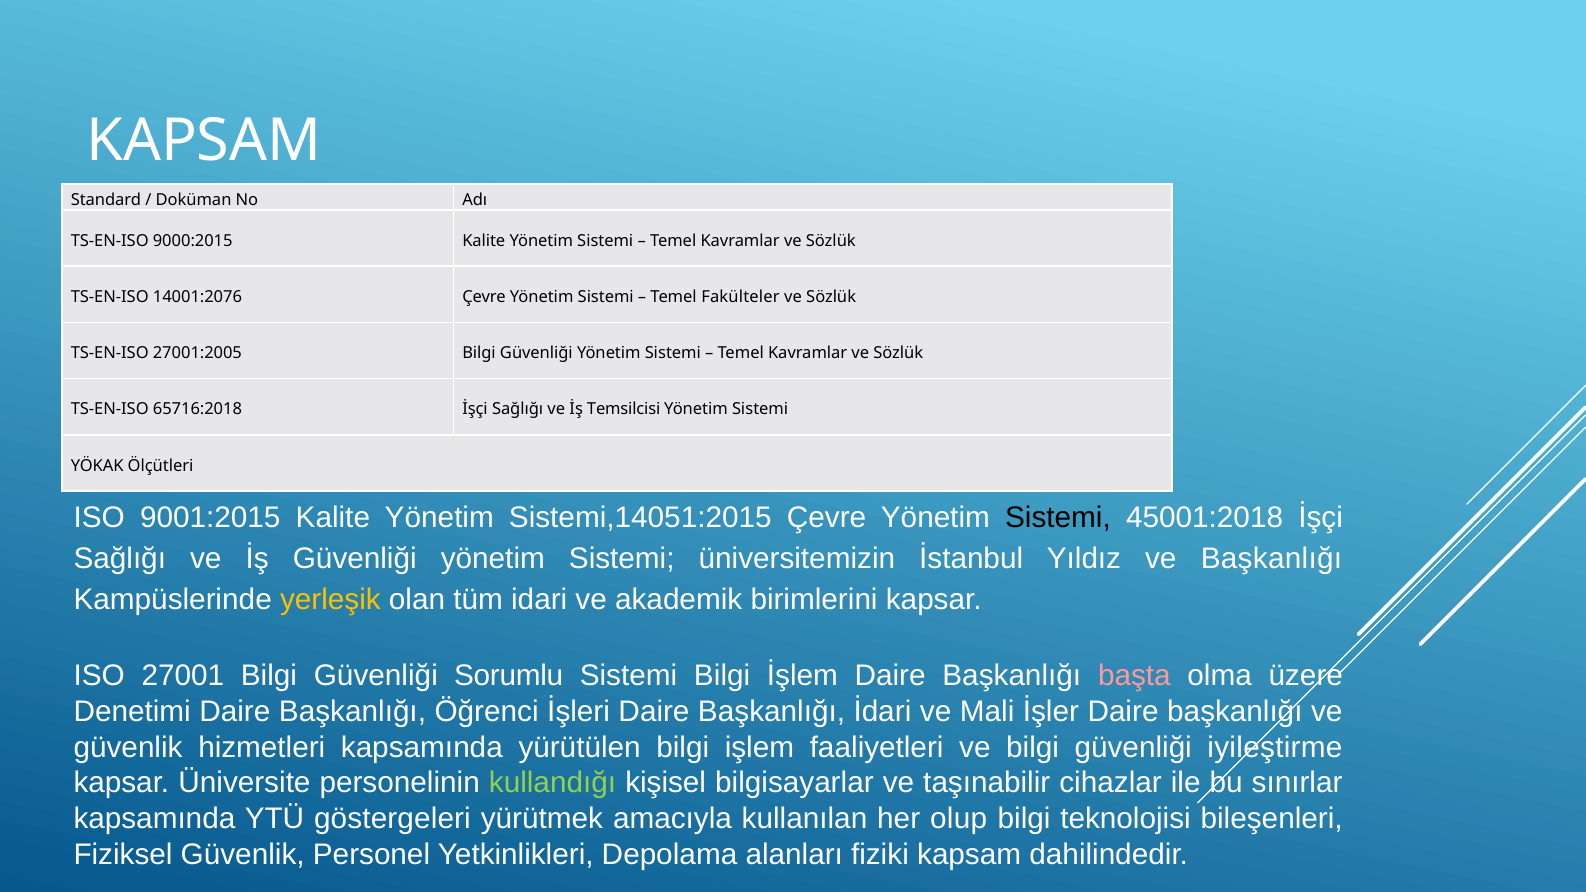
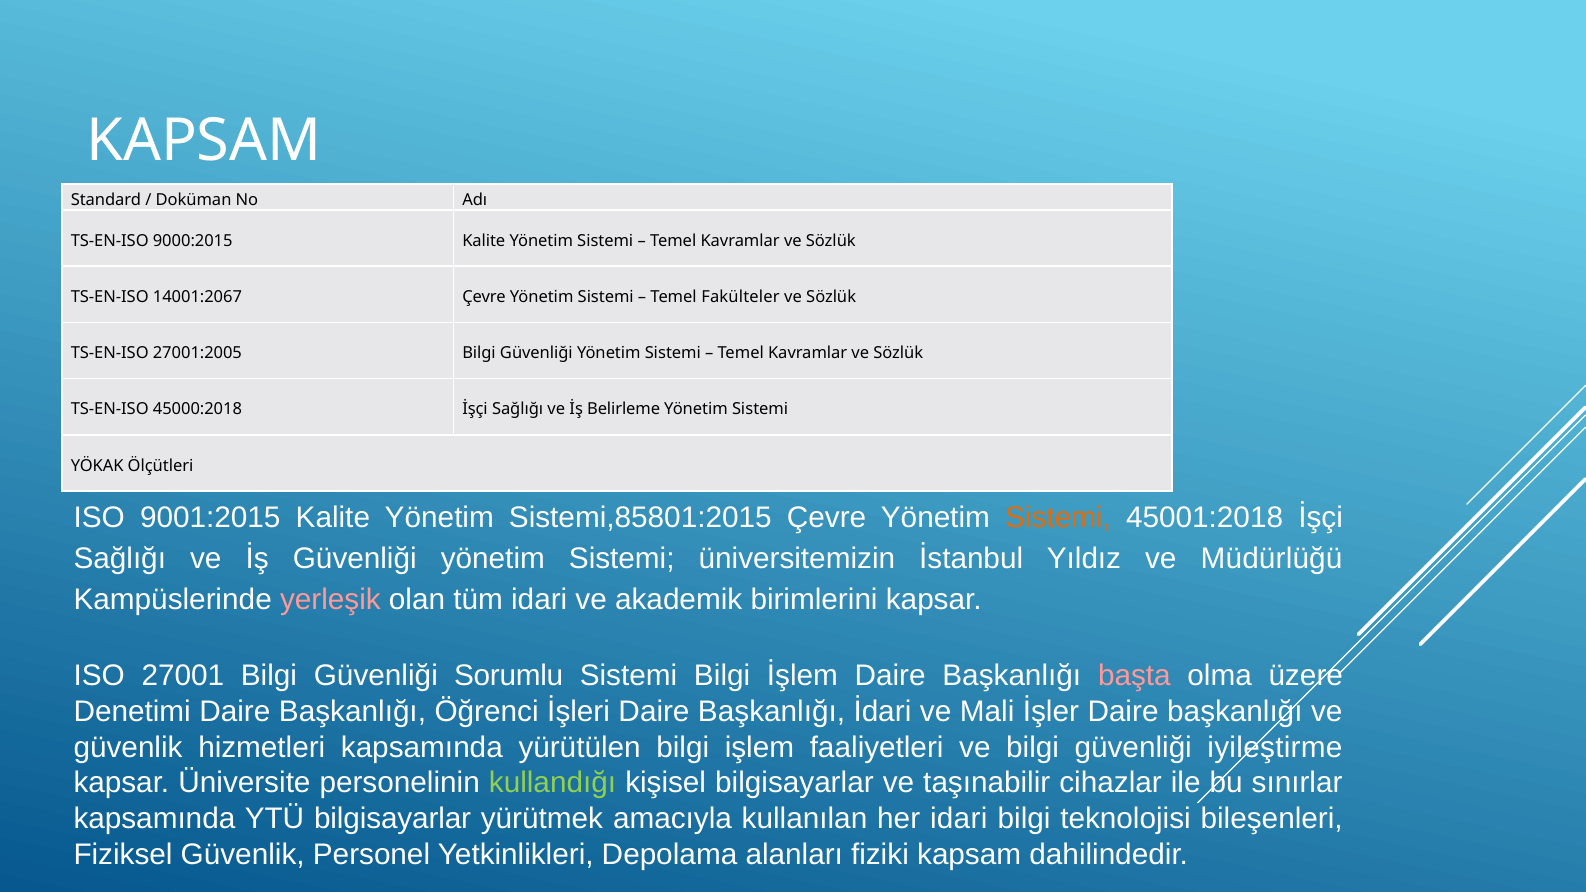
14001:2076: 14001:2076 -> 14001:2067
65716:2018: 65716:2018 -> 45000:2018
Temsilcisi: Temsilcisi -> Belirleme
Sistemi,14051:2015: Sistemi,14051:2015 -> Sistemi,85801:2015
Sistemi at (1058, 517) colour: black -> orange
ve Başkanlığı: Başkanlığı -> Müdürlüğü
yerleşik colour: yellow -> pink
YTÜ göstergeleri: göstergeleri -> bilgisayarlar
her olup: olup -> idari
